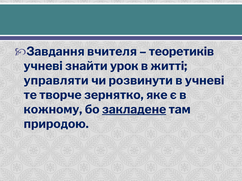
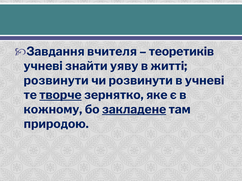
урок: урок -> уяву
управляти at (56, 81): управляти -> розвинути
творче underline: none -> present
